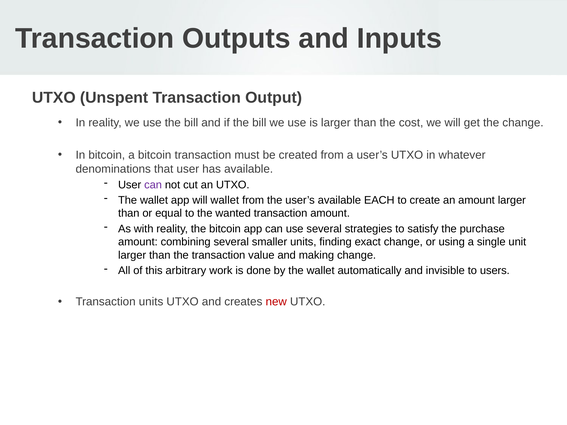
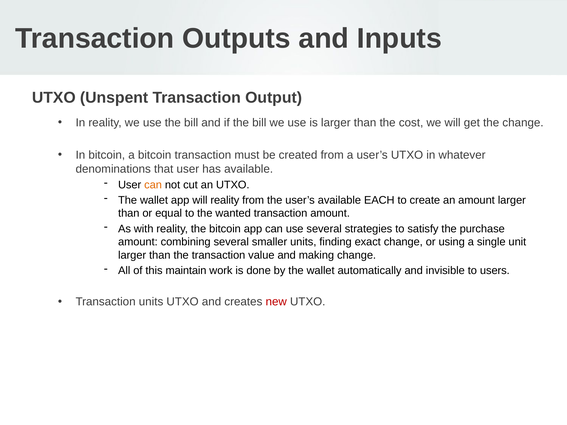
can at (153, 185) colour: purple -> orange
will wallet: wallet -> reality
arbitrary: arbitrary -> maintain
